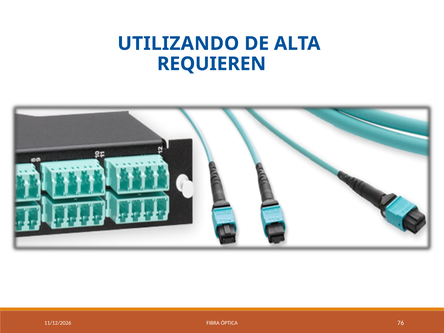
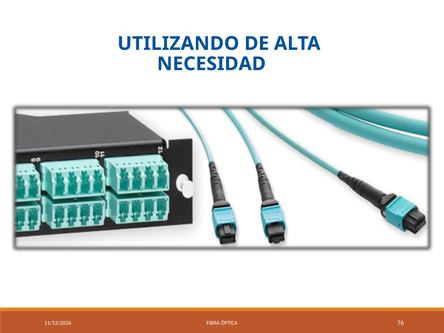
REQUIEREN: REQUIEREN -> NECESIDAD
